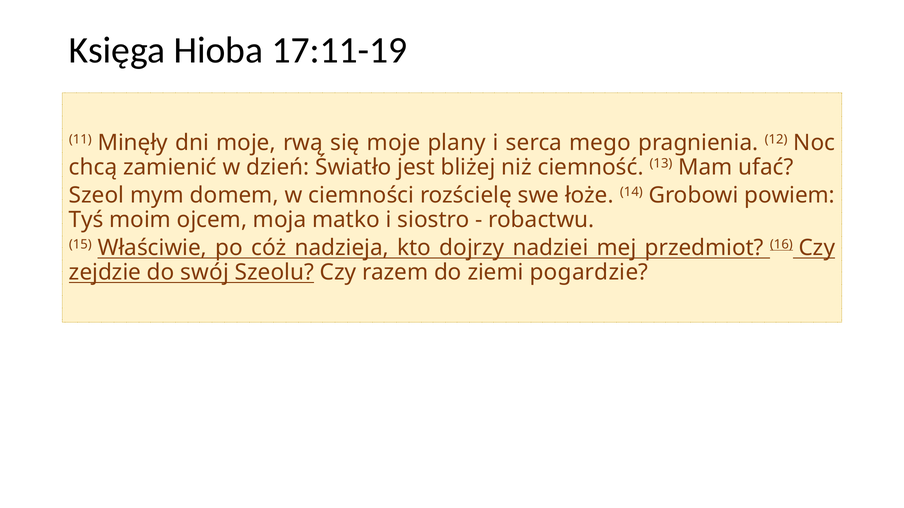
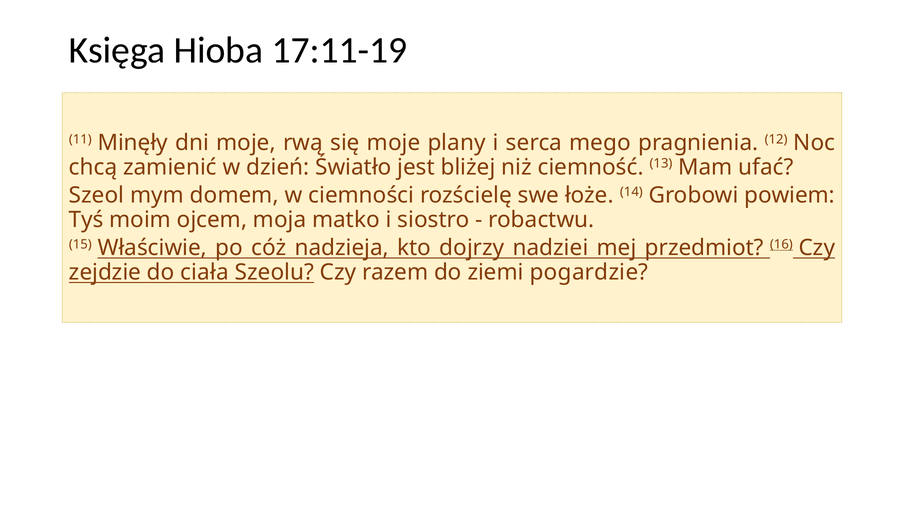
swój: swój -> ciała
